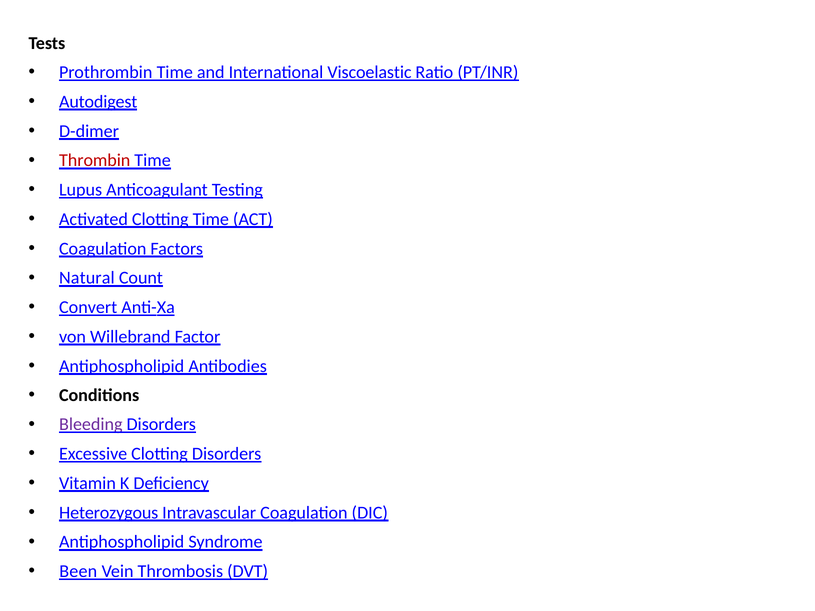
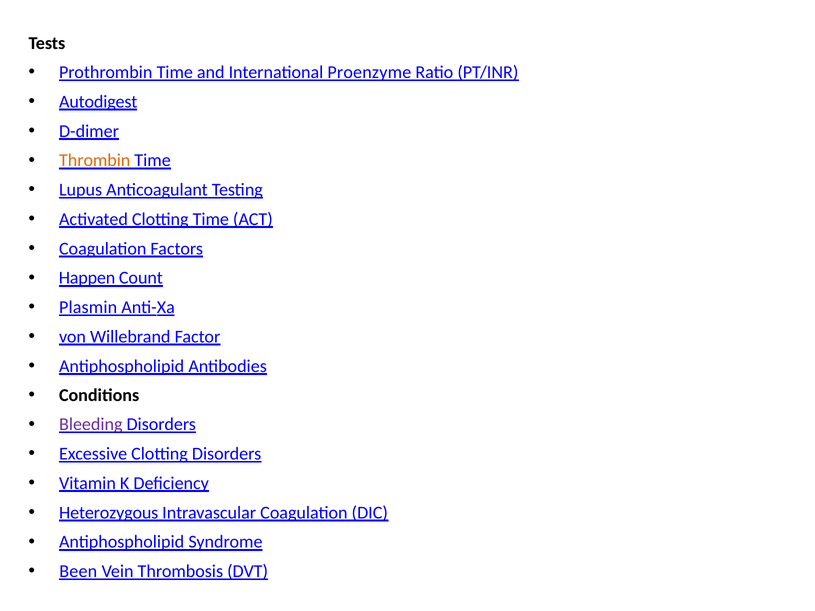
Viscoelastic: Viscoelastic -> Proenzyme
Thrombin colour: red -> orange
Natural: Natural -> Happen
Convert: Convert -> Plasmin
